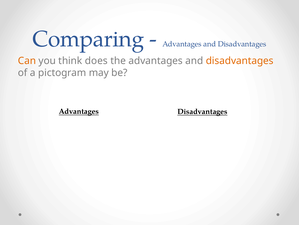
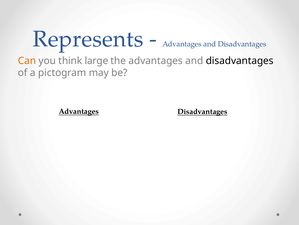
Comparing: Comparing -> Represents
does: does -> large
disadvantages at (240, 61) colour: orange -> black
